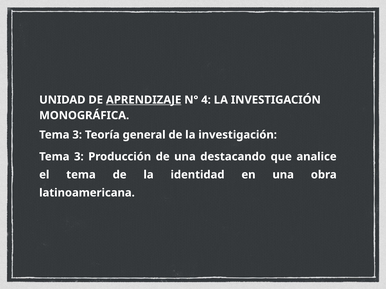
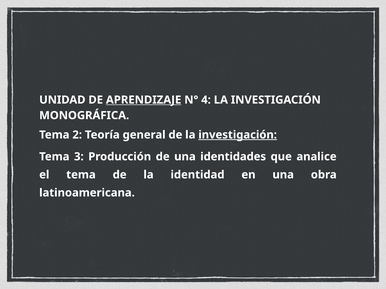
3 at (77, 135): 3 -> 2
investigación at (238, 135) underline: none -> present
destacando: destacando -> identidades
